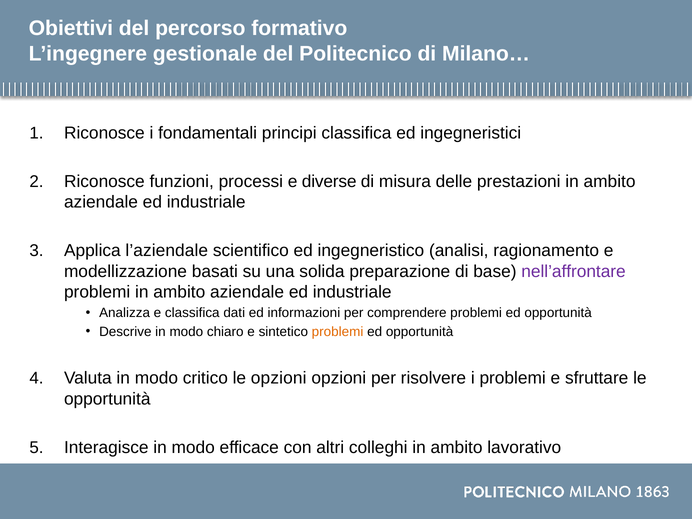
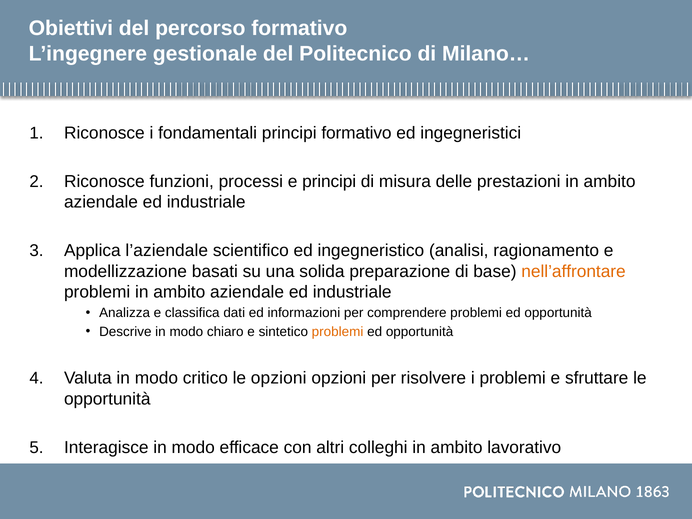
principi classifica: classifica -> formativo
e diverse: diverse -> principi
nell’affrontare colour: purple -> orange
